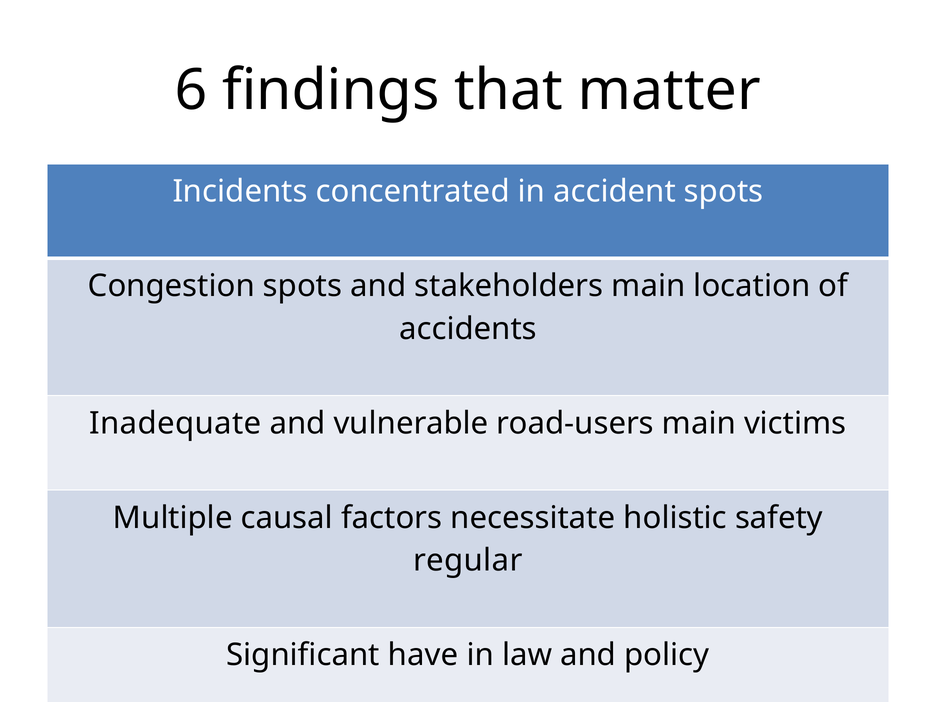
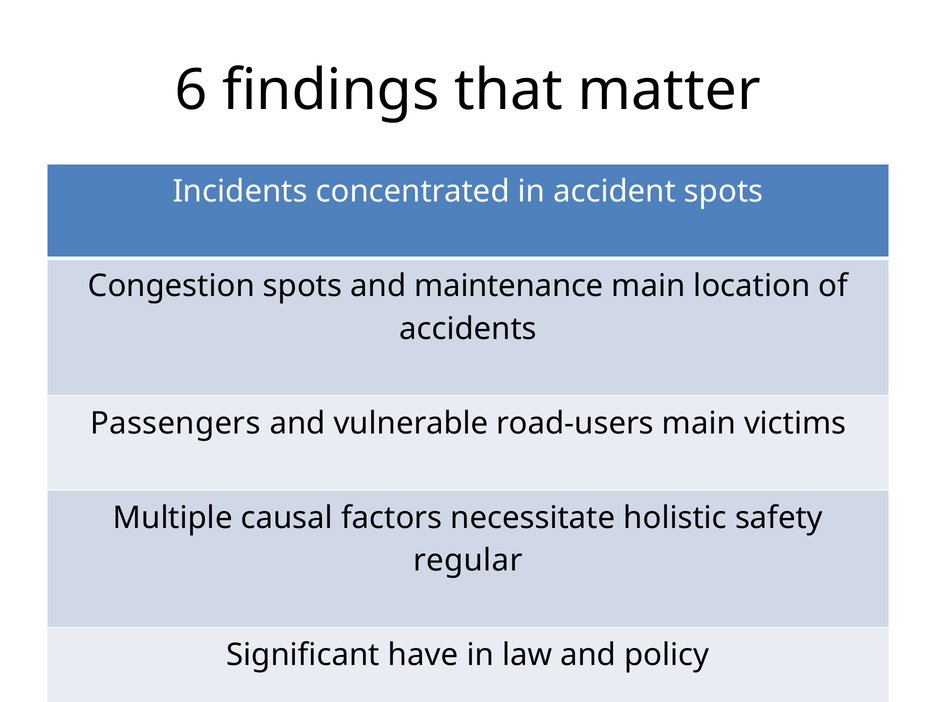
stakeholders: stakeholders -> maintenance
Inadequate: Inadequate -> Passengers
